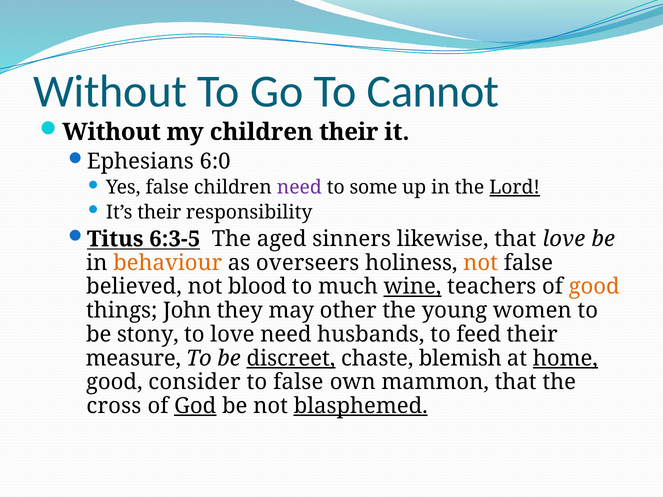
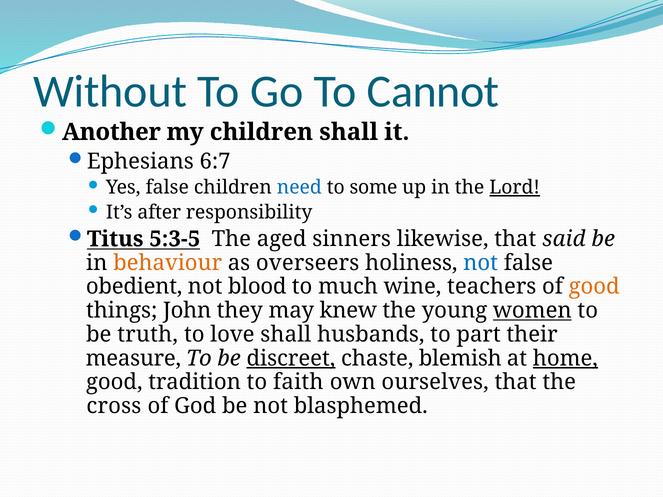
Without at (111, 132): Without -> Another
children their: their -> shall
6:0: 6:0 -> 6:7
need at (299, 188) colour: purple -> blue
It’s their: their -> after
6:3-5: 6:3-5 -> 5:3-5
that love: love -> said
not at (481, 263) colour: orange -> blue
believed: believed -> obedient
wine underline: present -> none
other: other -> knew
women underline: none -> present
stony: stony -> truth
love need: need -> shall
feed: feed -> part
consider: consider -> tradition
to false: false -> faith
mammon: mammon -> ourselves
God underline: present -> none
blasphemed underline: present -> none
